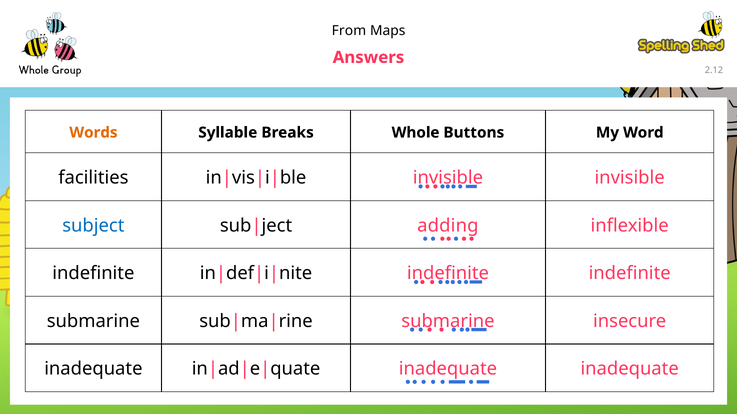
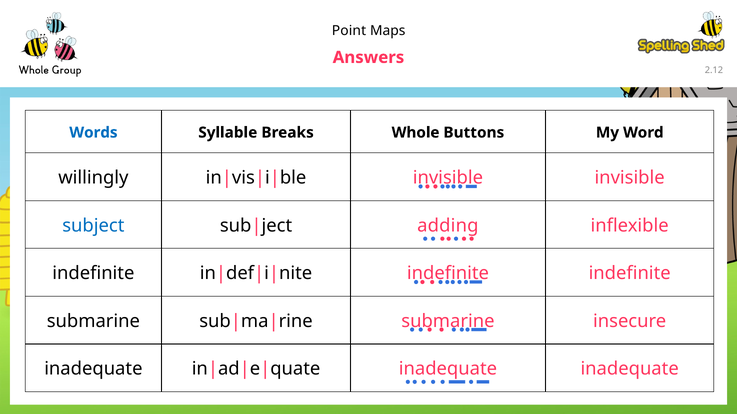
From: From -> Point
Words colour: orange -> blue
facilities: facilities -> willingly
